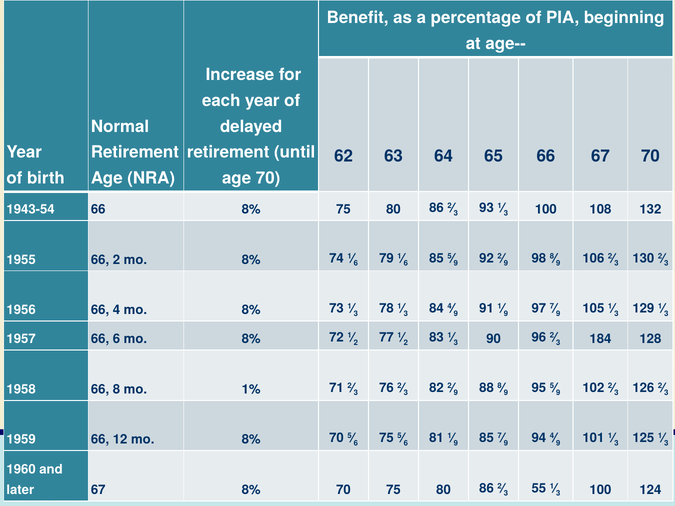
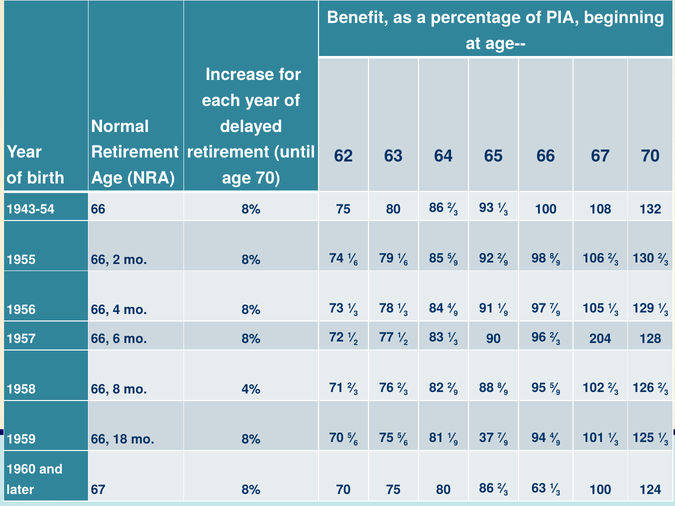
184: 184 -> 204
1%: 1% -> 4%
12: 12 -> 18
85 at (487, 438): 85 -> 37
55 at (539, 489): 55 -> 63
